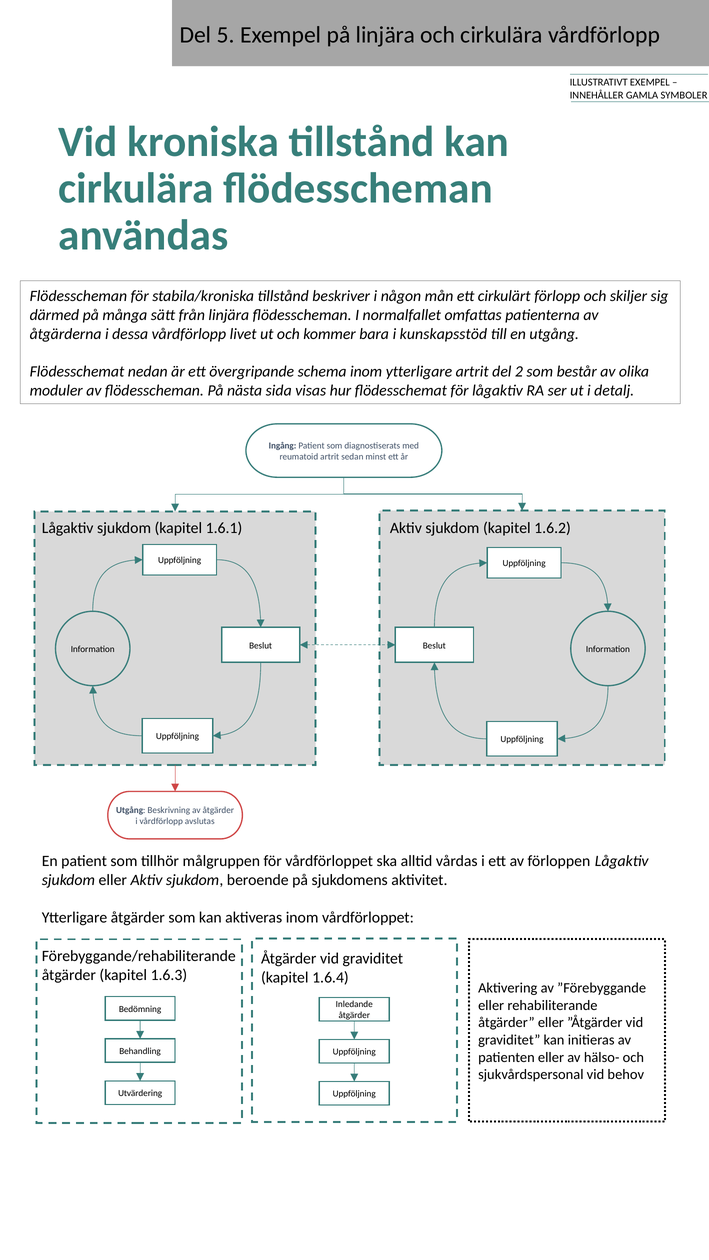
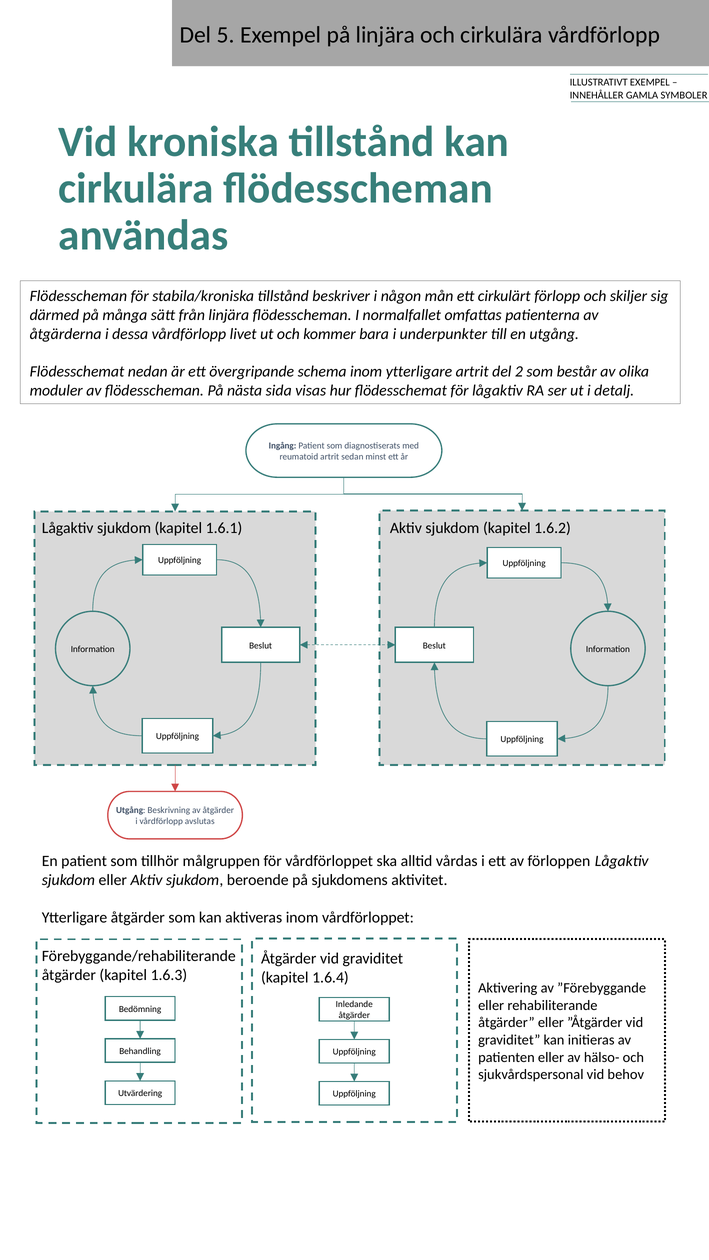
kunskapsstöd: kunskapsstöd -> underpunkter
